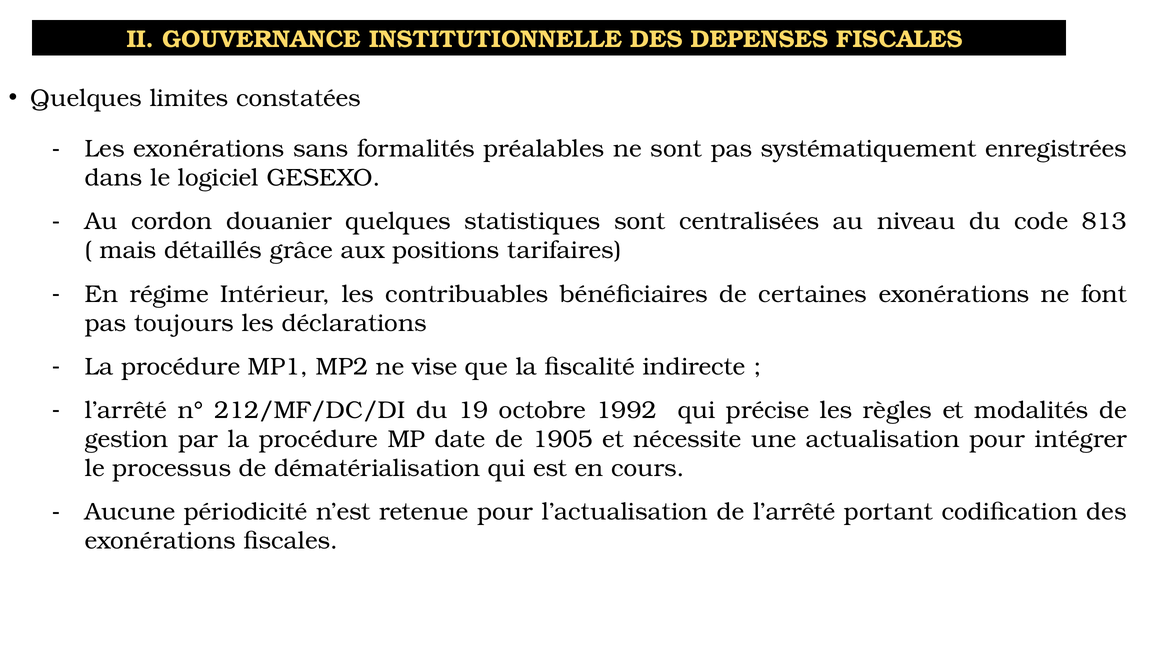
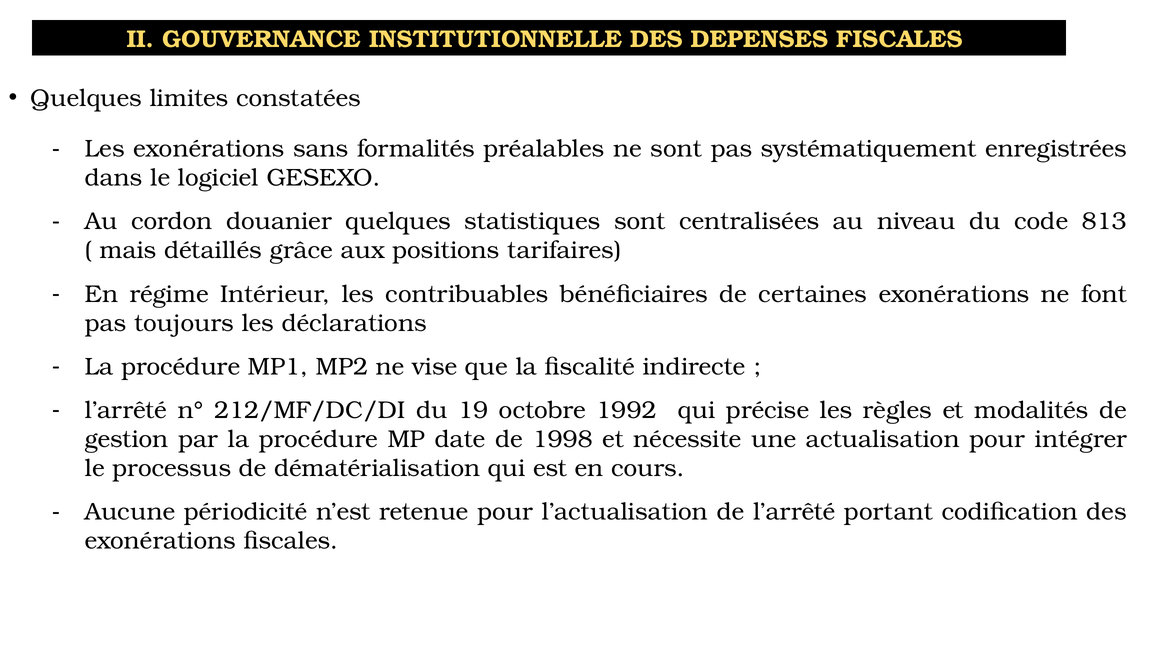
1905: 1905 -> 1998
